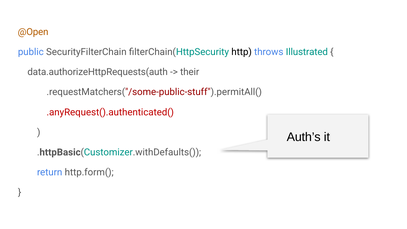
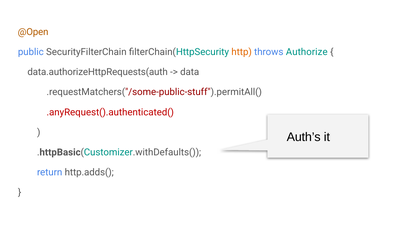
http colour: black -> orange
Illustrated: Illustrated -> Authorize
their: their -> data
http.form(: http.form( -> http.adds(
